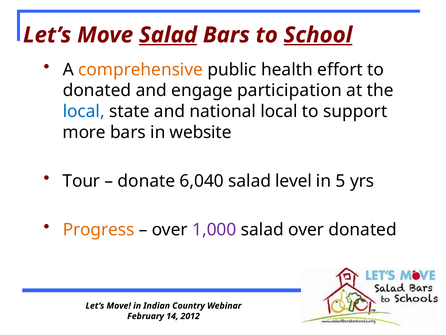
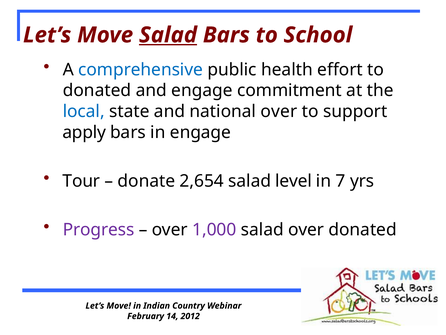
School underline: present -> none
comprehensive colour: orange -> blue
participation: participation -> commitment
national local: local -> over
more: more -> apply
in website: website -> engage
6,040: 6,040 -> 2,654
5: 5 -> 7
Progress colour: orange -> purple
